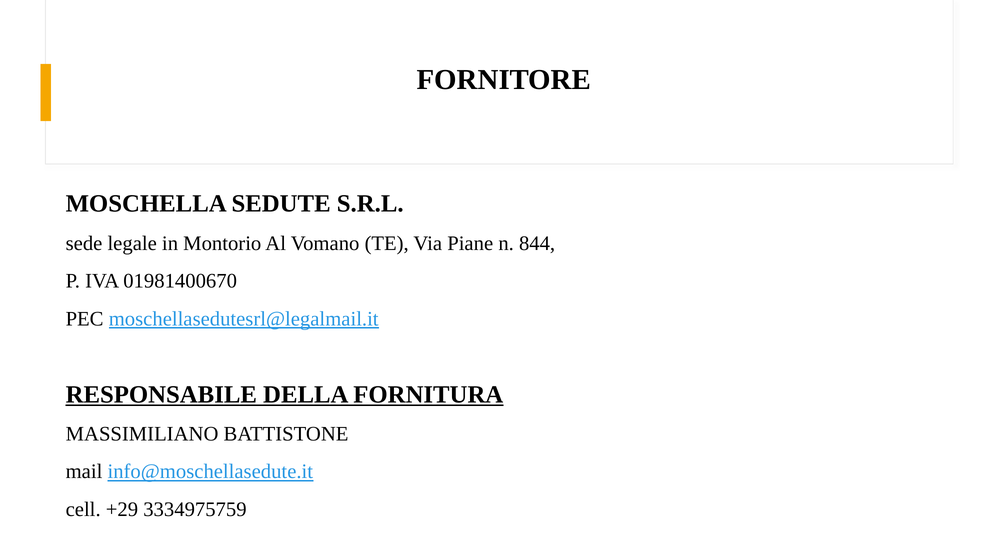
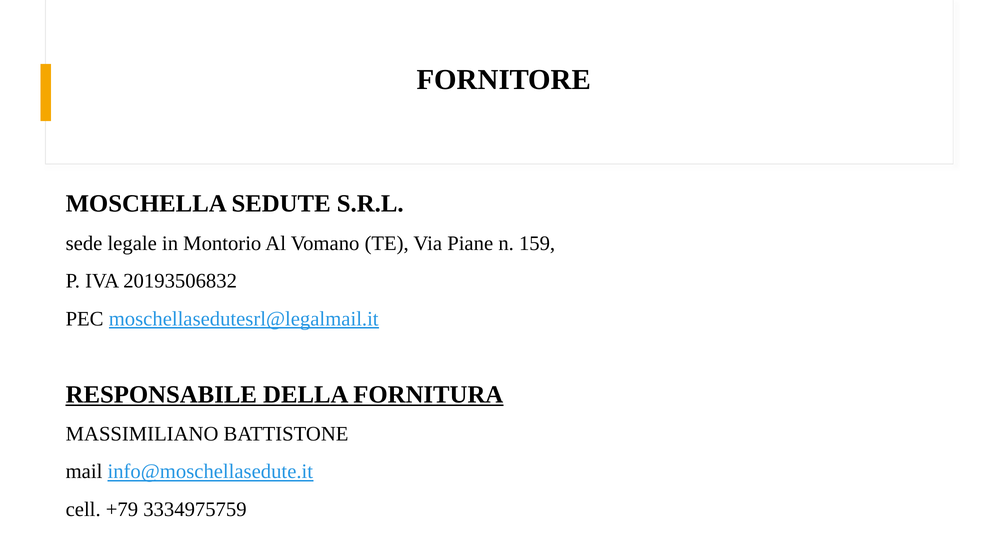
844: 844 -> 159
01981400670: 01981400670 -> 20193506832
+29: +29 -> +79
